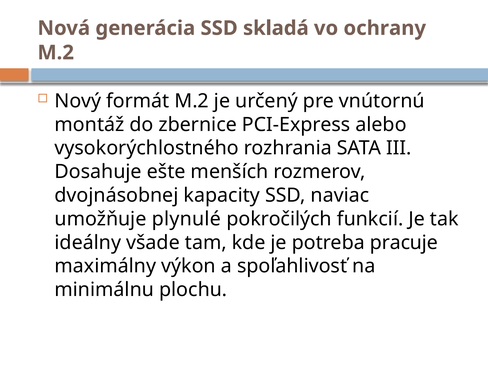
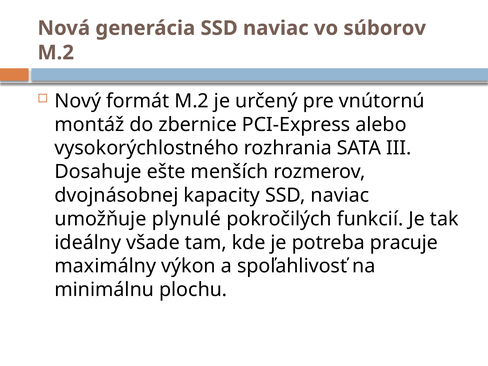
generácia SSD skladá: skladá -> naviac
ochrany: ochrany -> súborov
